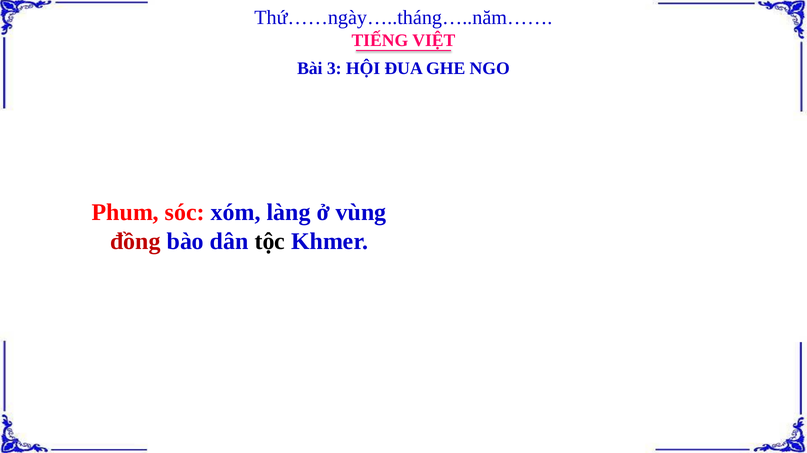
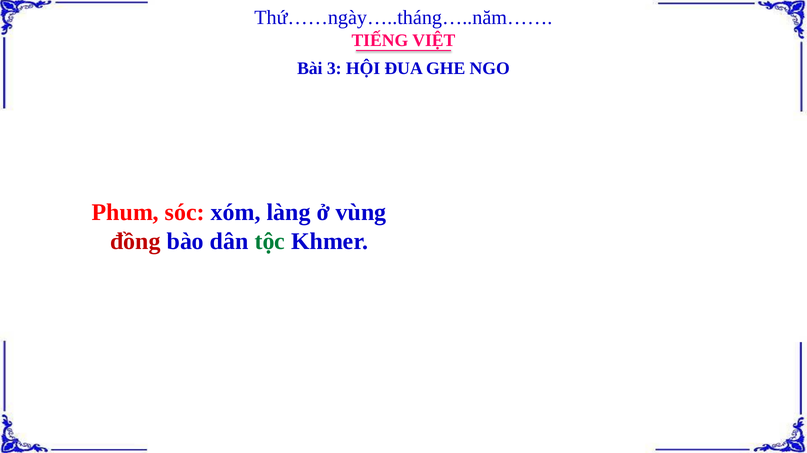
tộc colour: black -> green
